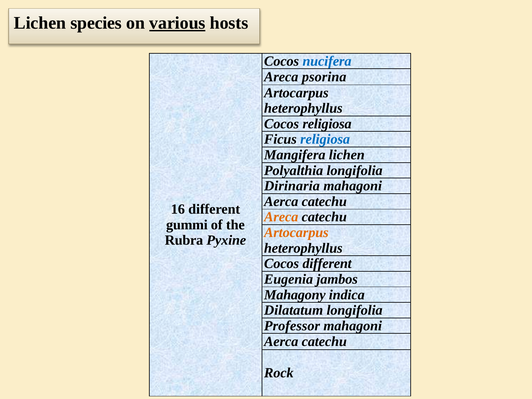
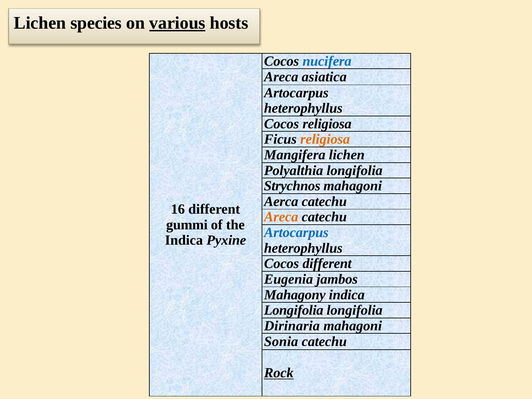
psorina: psorina -> asiatica
religiosa at (325, 139) colour: blue -> orange
Dirinaria: Dirinaria -> Strychnos
Artocarpus at (296, 233) colour: orange -> blue
Rubra at (184, 240): Rubra -> Indica
Dilatatum at (294, 310): Dilatatum -> Longifolia
Professor: Professor -> Dirinaria
Aerca at (281, 342): Aerca -> Sonia
Rock underline: none -> present
